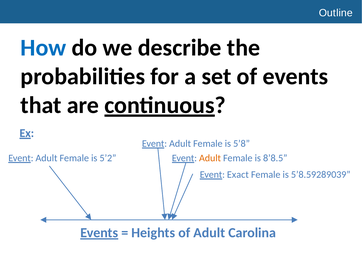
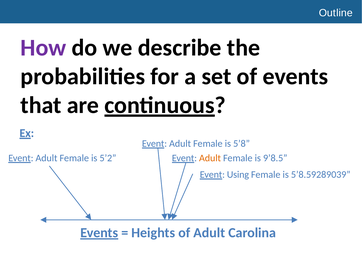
How colour: blue -> purple
8’8.5: 8’8.5 -> 9’8.5
Exact: Exact -> Using
